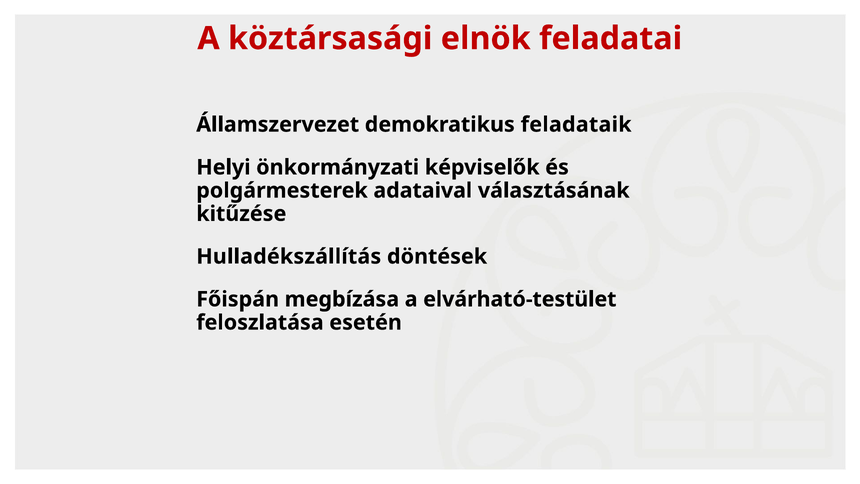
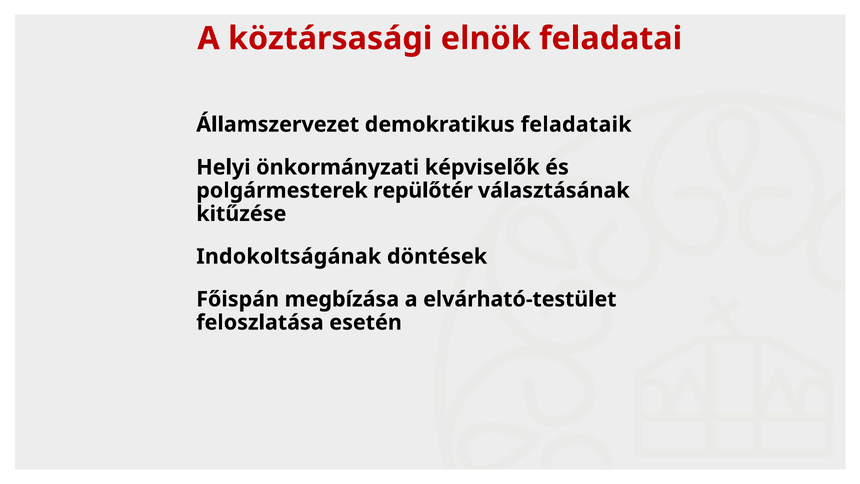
adataival: adataival -> repülőtér
Hulladékszállítás: Hulladékszállítás -> Indokoltságának
